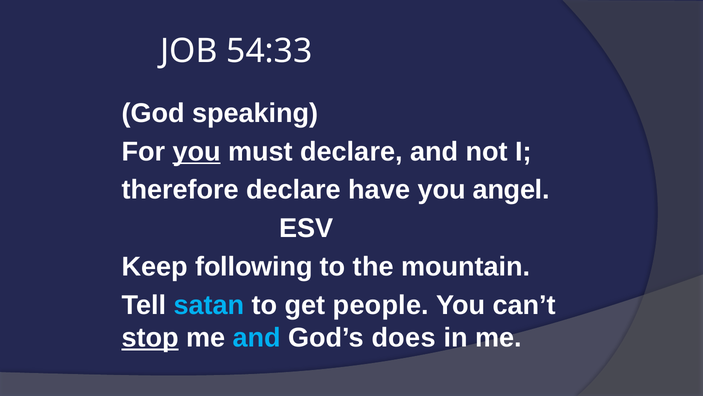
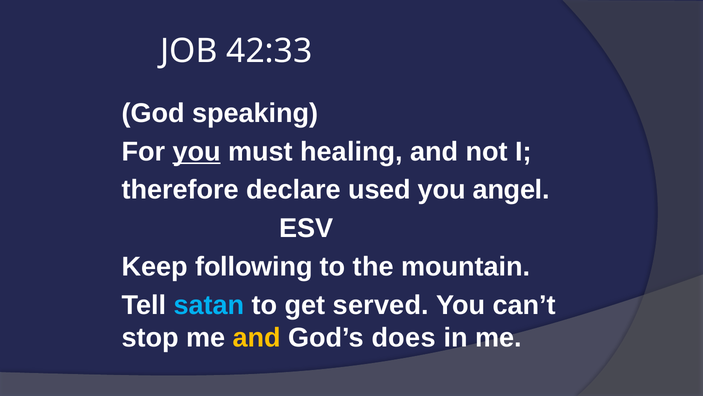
54:33: 54:33 -> 42:33
must declare: declare -> healing
have: have -> used
people: people -> served
stop underline: present -> none
and at (257, 337) colour: light blue -> yellow
